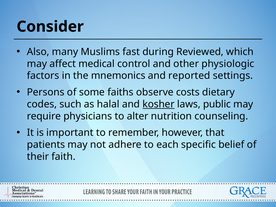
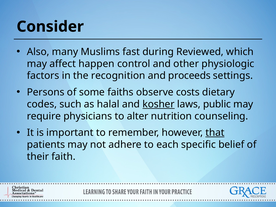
medical: medical -> happen
mnemonics: mnemonics -> recognition
reported: reported -> proceeds
that underline: none -> present
